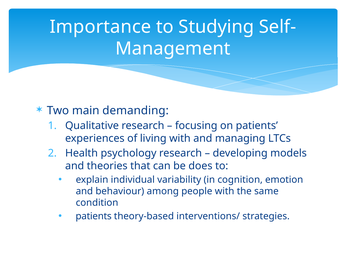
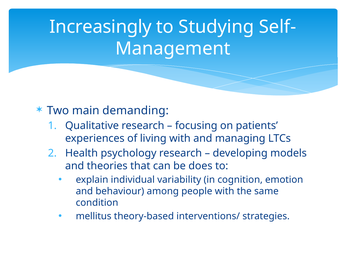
Importance: Importance -> Increasingly
patients at (94, 217): patients -> mellitus
